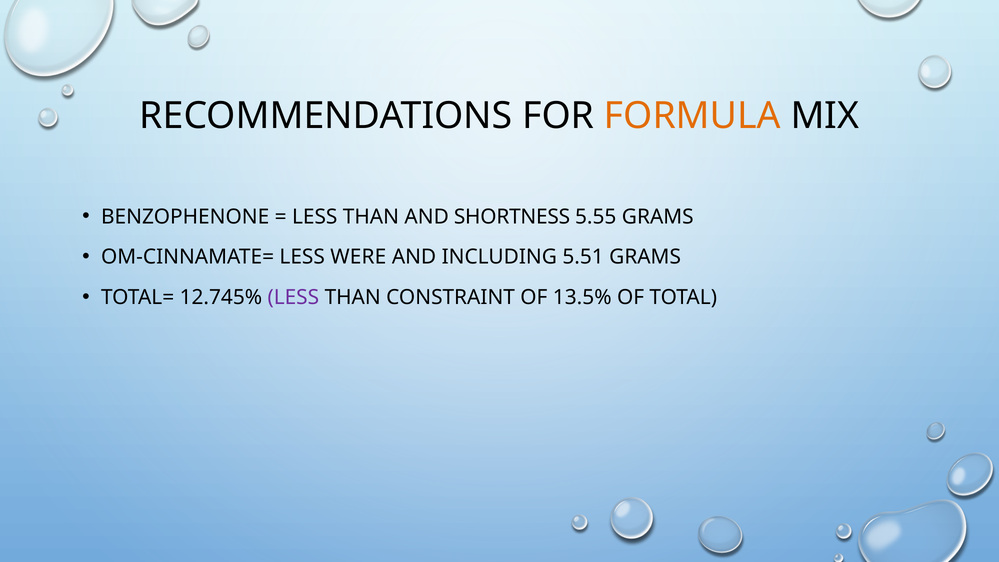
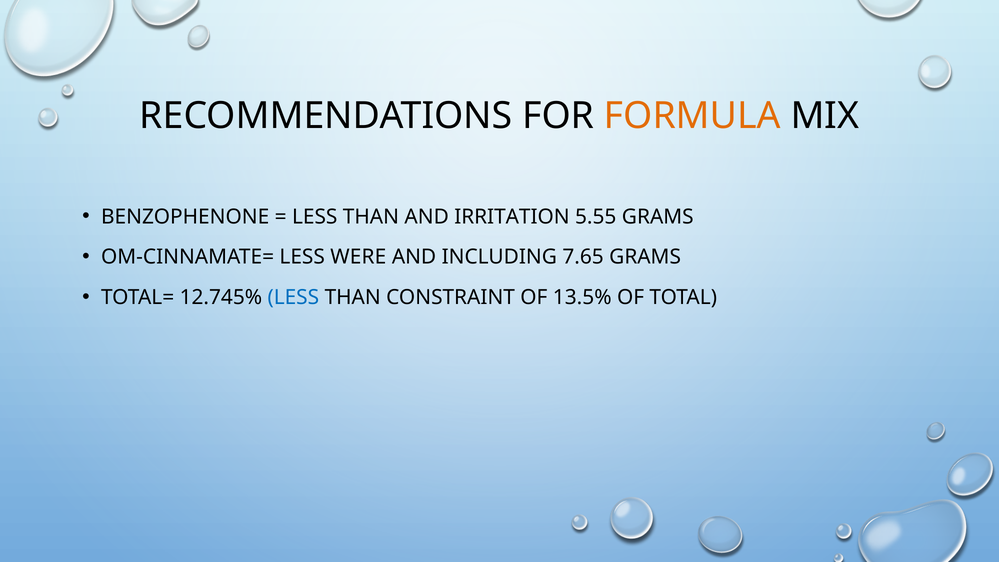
SHORTNESS: SHORTNESS -> IRRITATION
5.51: 5.51 -> 7.65
LESS at (293, 297) colour: purple -> blue
